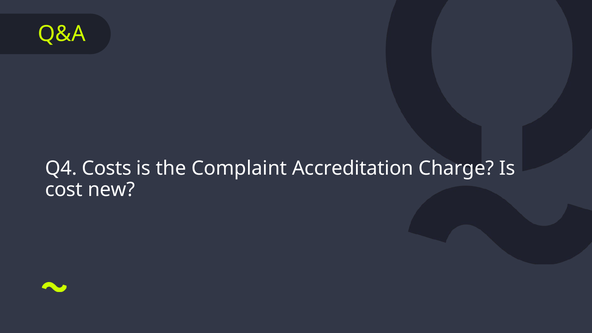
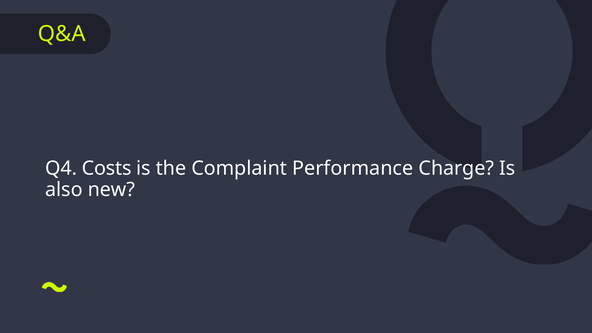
Accreditation: Accreditation -> Performance
cost: cost -> also
